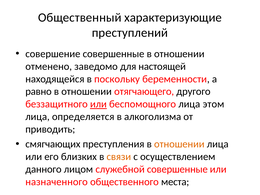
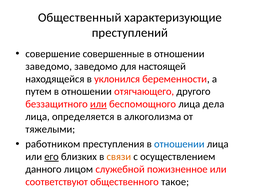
отменено at (49, 66): отменено -> заведомо
поскольку: поскольку -> уклонился
равно: равно -> путем
этом: этом -> дела
приводить: приводить -> тяжелыми
смягчающих: смягчающих -> работником
отношении at (179, 144) colour: orange -> blue
его underline: none -> present
служебной совершенные: совершенные -> пожизненное
назначенного: назначенного -> соответствуют
места: места -> такое
